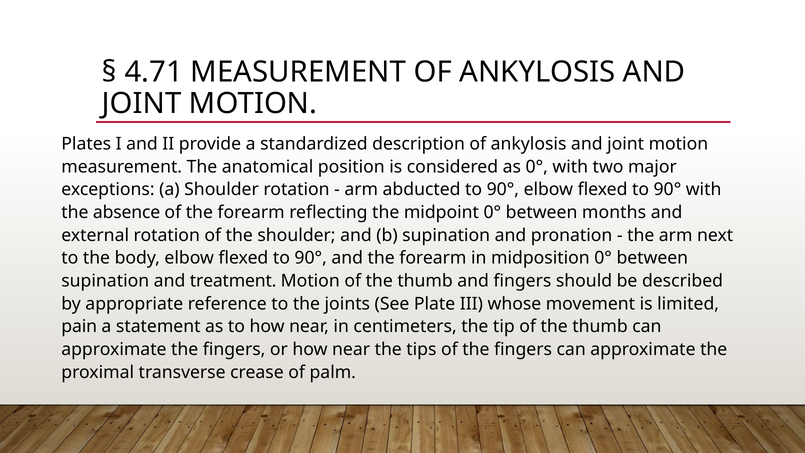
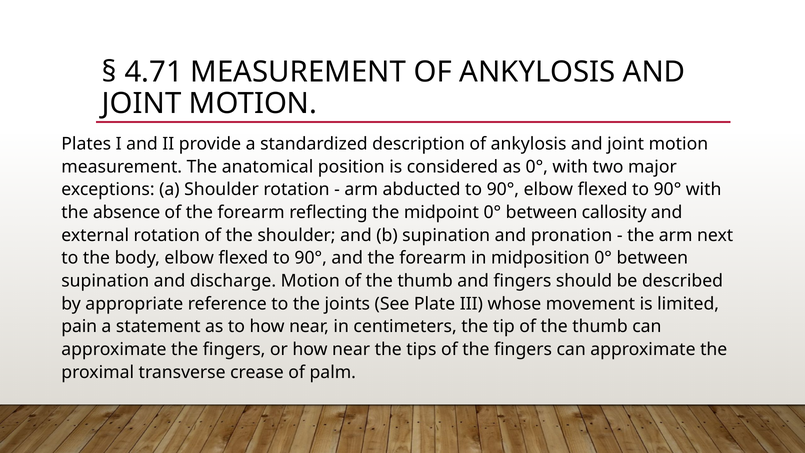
months: months -> callosity
treatment: treatment -> discharge
